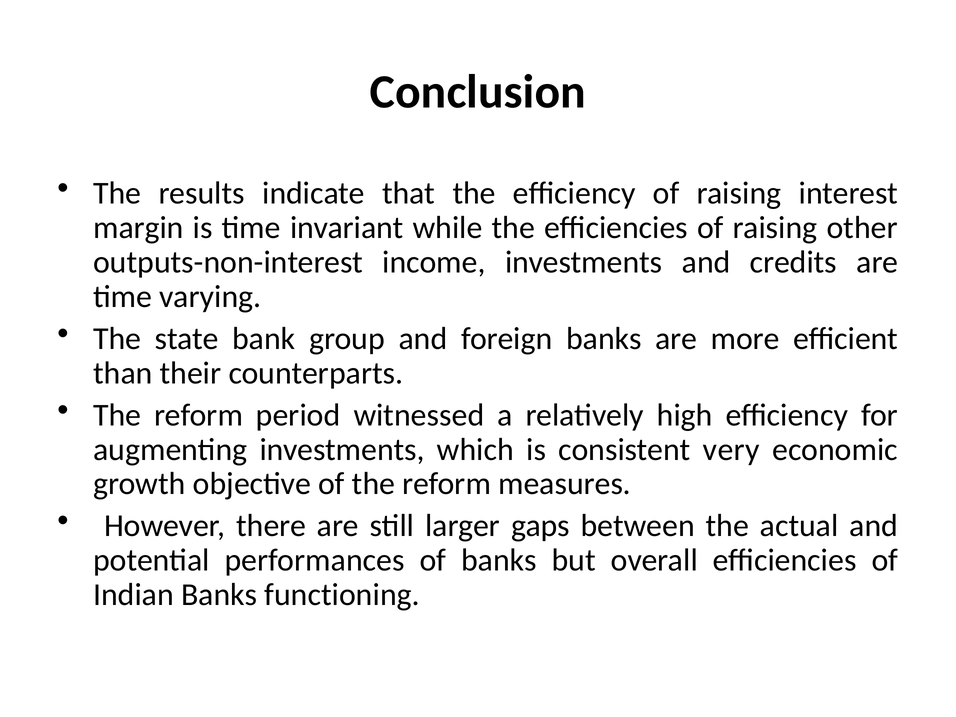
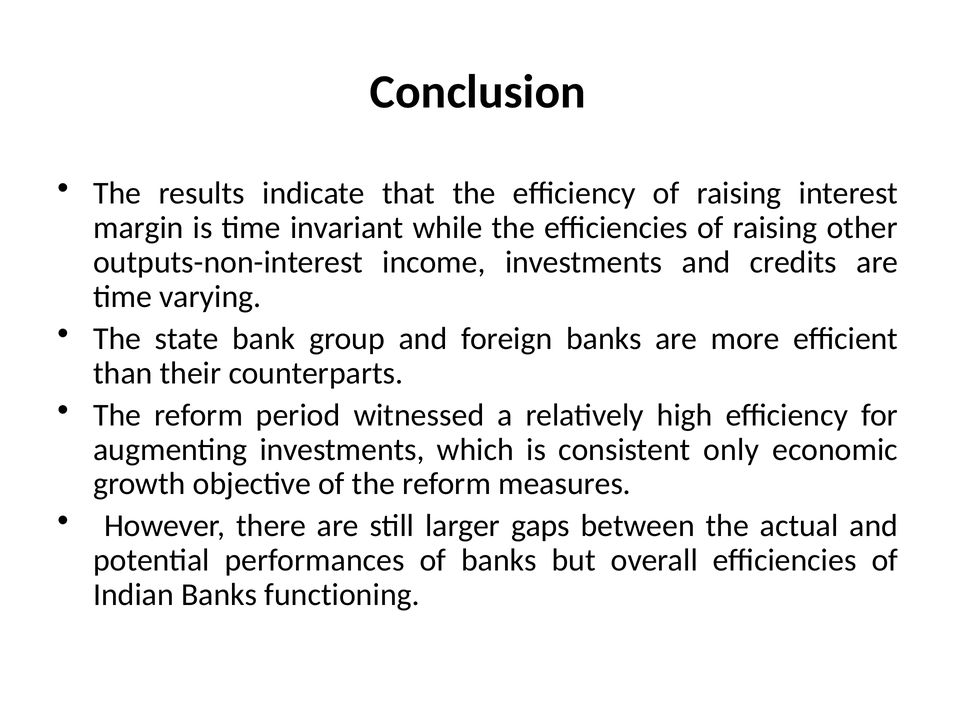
very: very -> only
